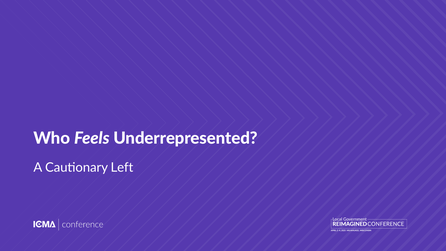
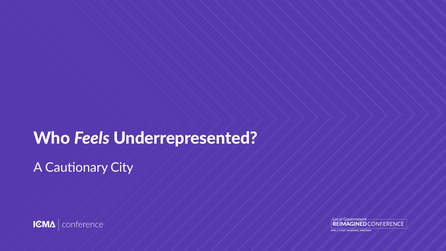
Left: Left -> City
